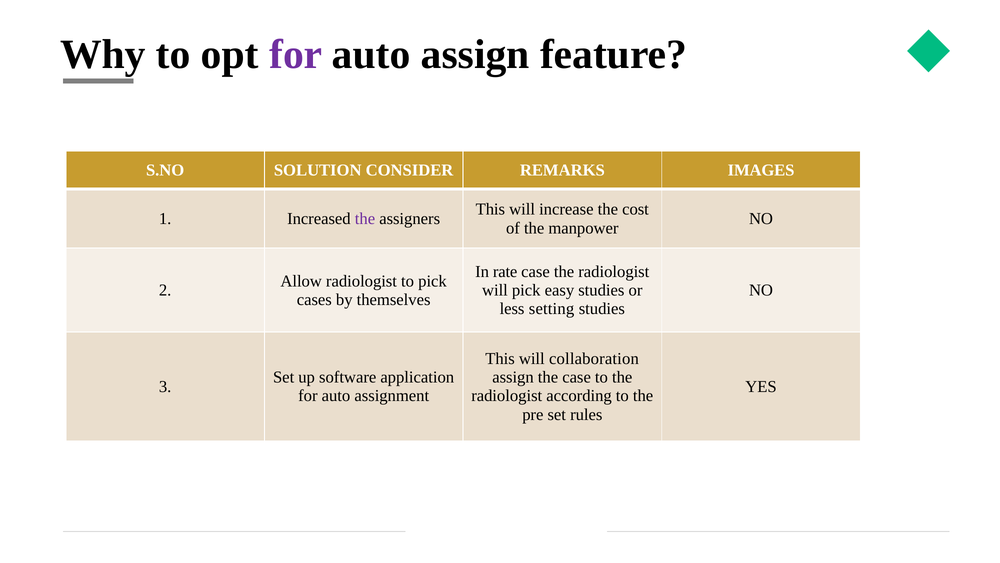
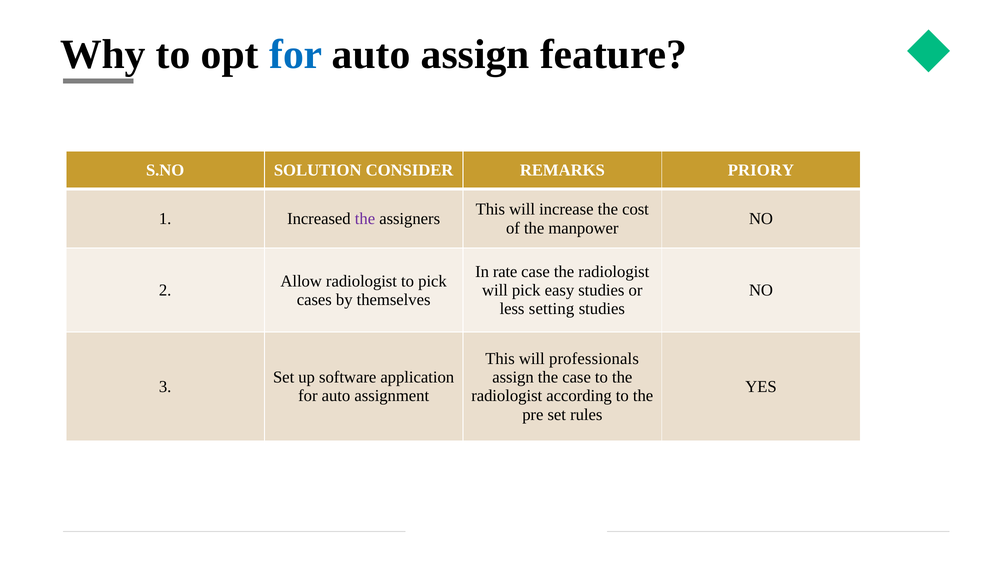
for at (296, 55) colour: purple -> blue
IMAGES: IMAGES -> PRIORY
collaboration: collaboration -> professionals
